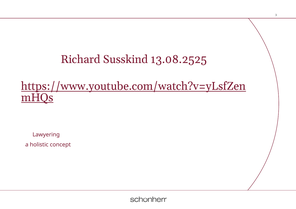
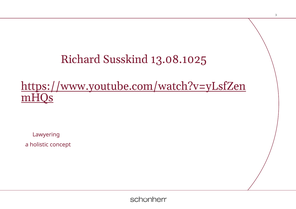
13.08.2525: 13.08.2525 -> 13.08.1025
